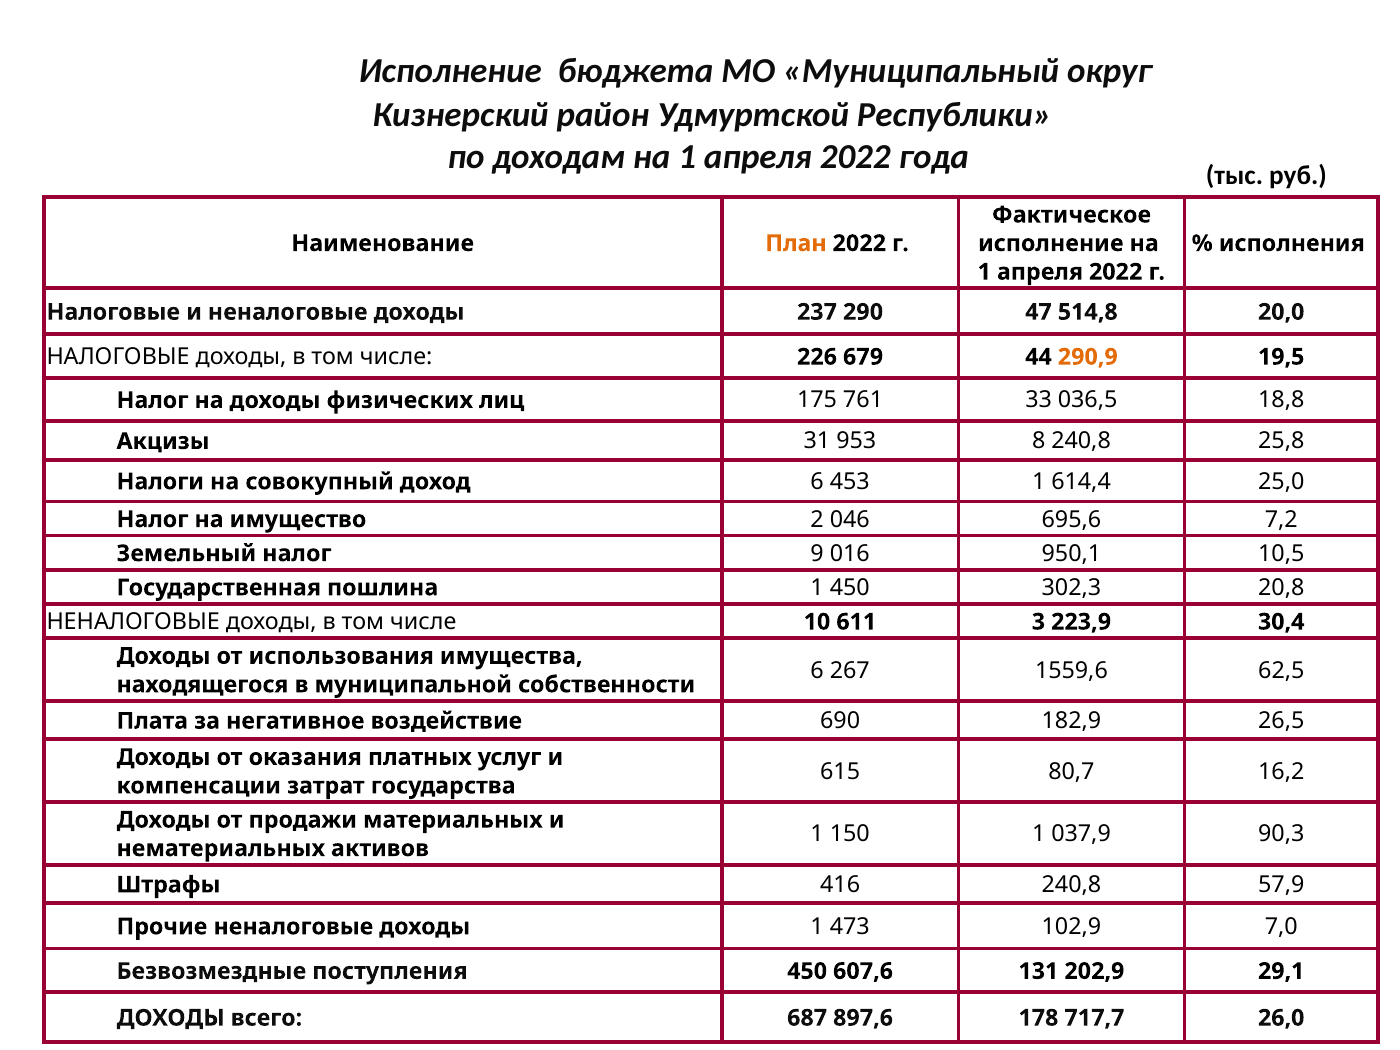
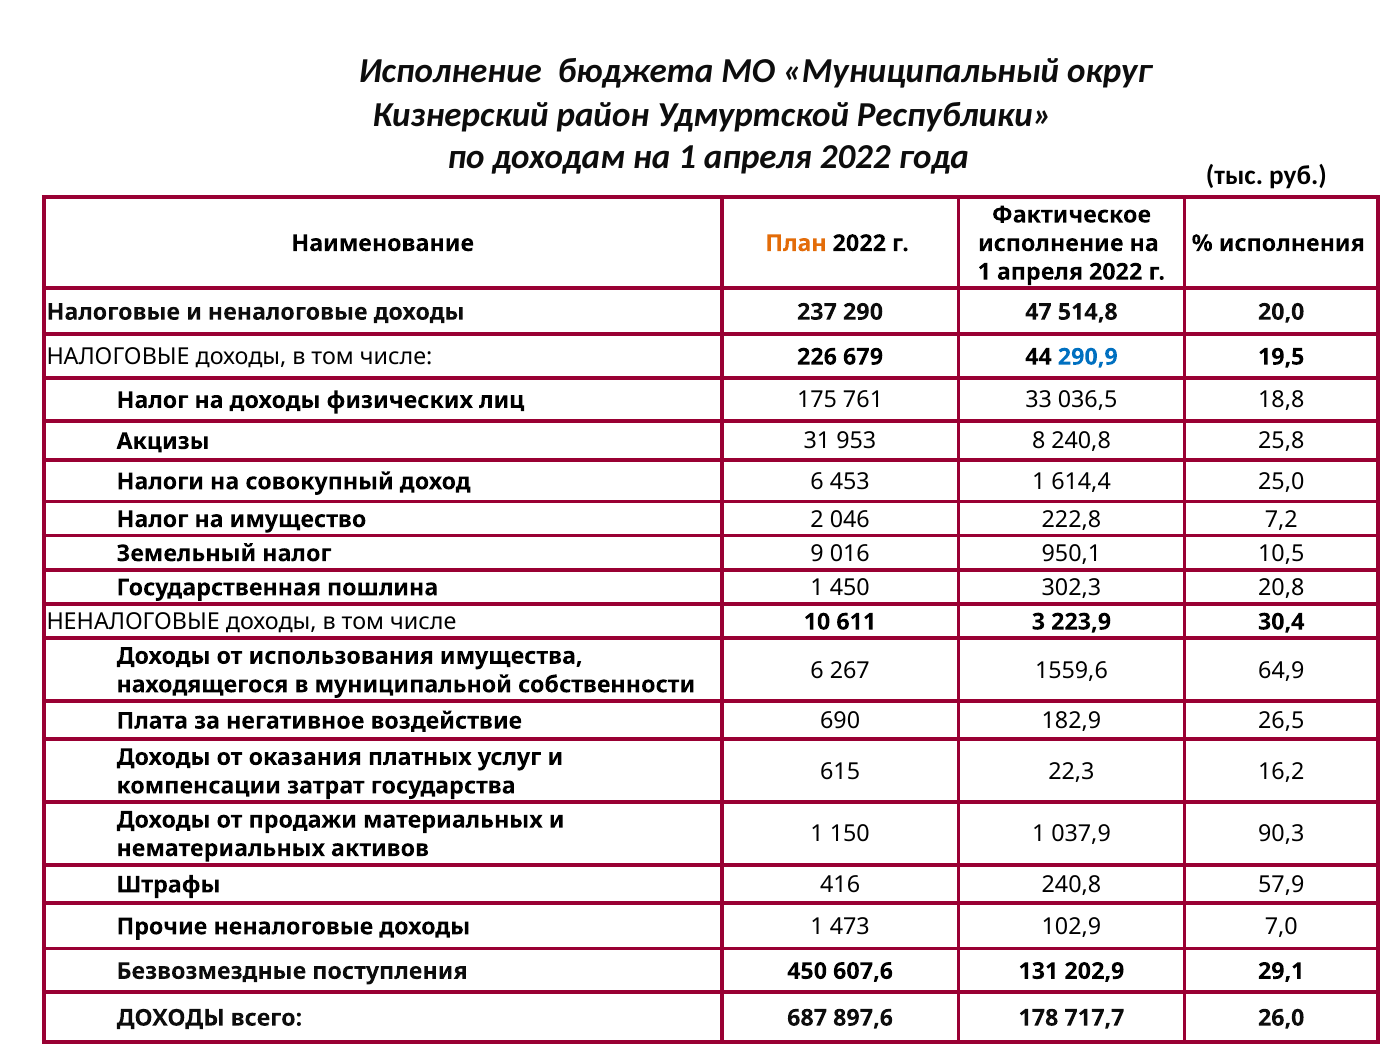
290,9 colour: orange -> blue
695,6: 695,6 -> 222,8
62,5: 62,5 -> 64,9
80,7: 80,7 -> 22,3
